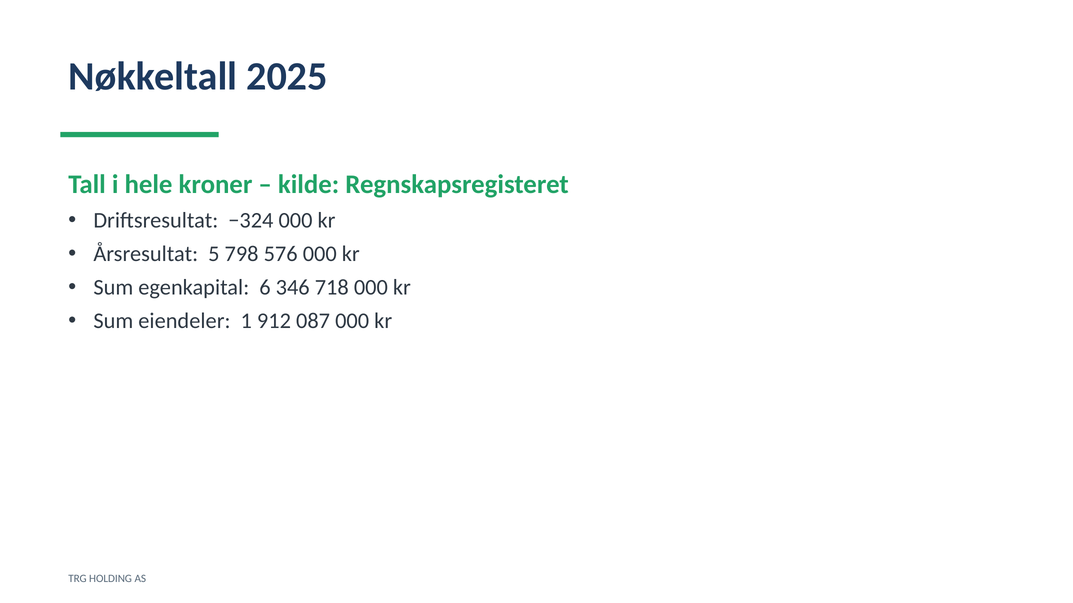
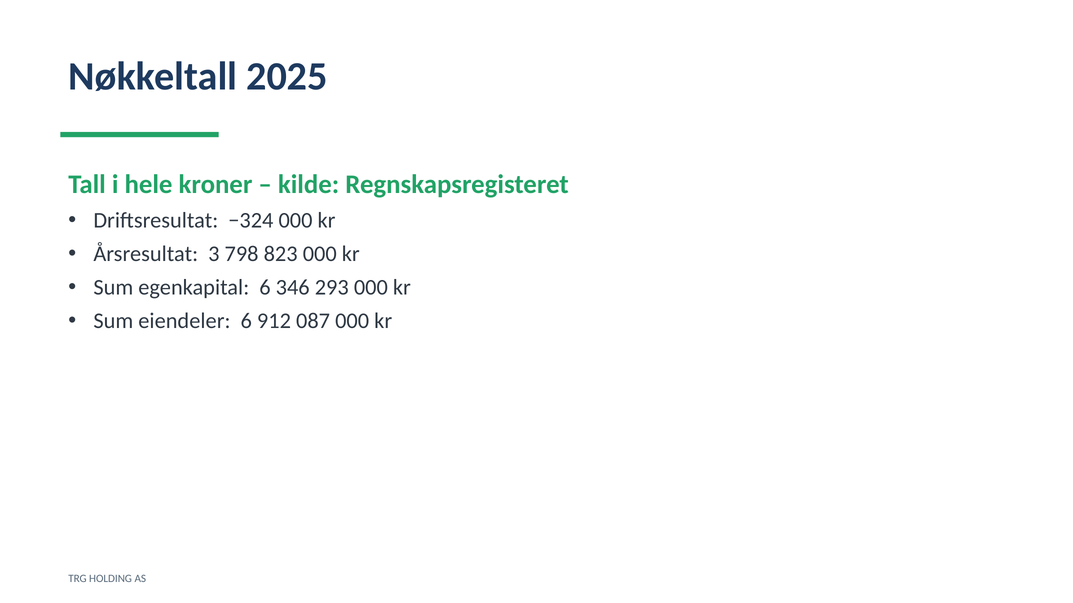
5: 5 -> 3
576: 576 -> 823
718: 718 -> 293
eiendeler 1: 1 -> 6
